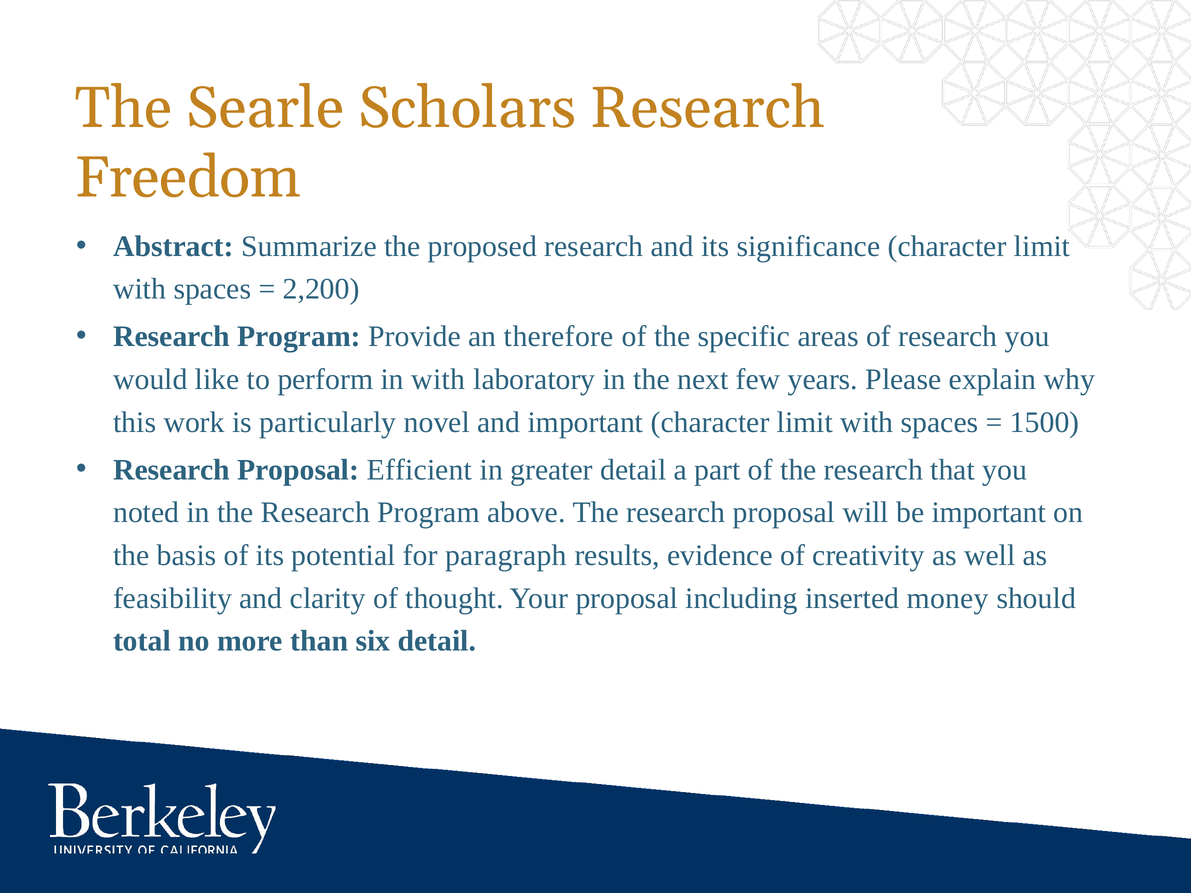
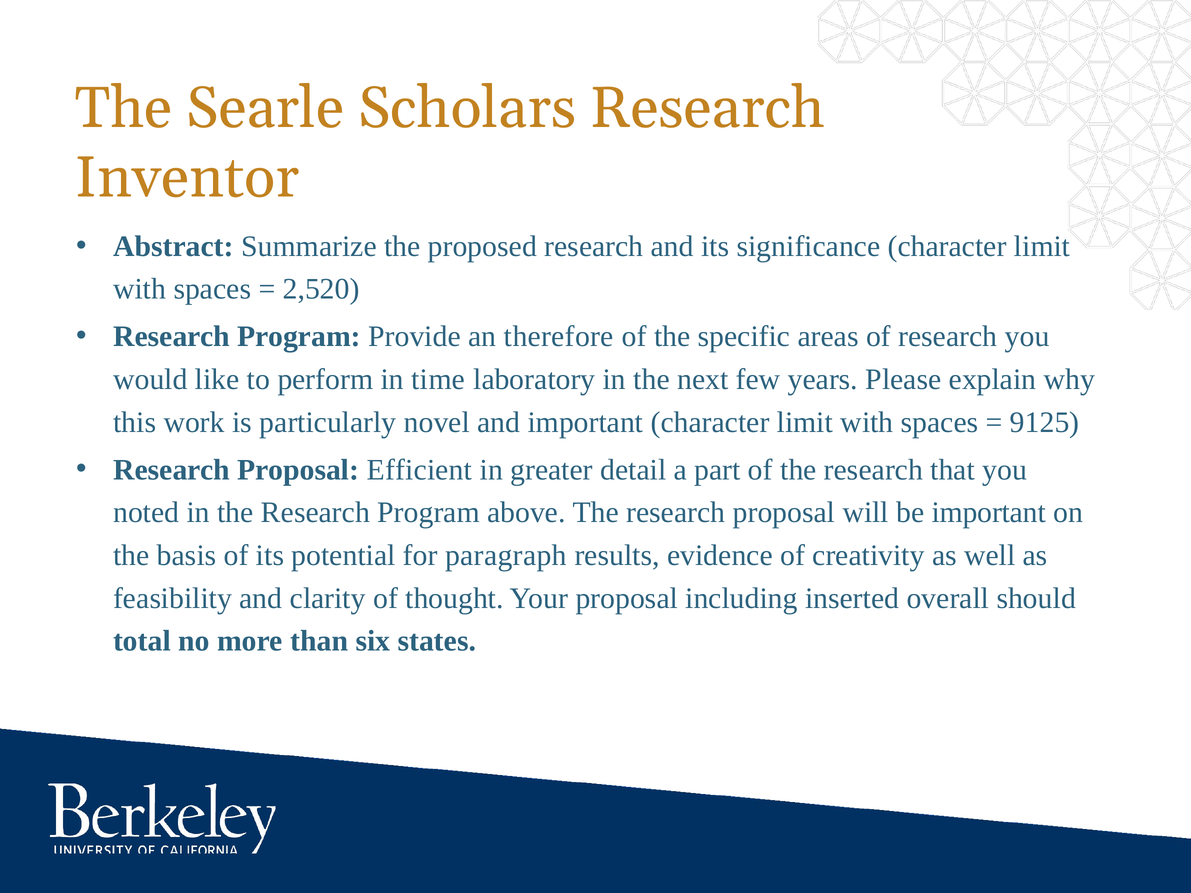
Freedom: Freedom -> Inventor
2,200: 2,200 -> 2,520
in with: with -> time
1500: 1500 -> 9125
money: money -> overall
six detail: detail -> states
